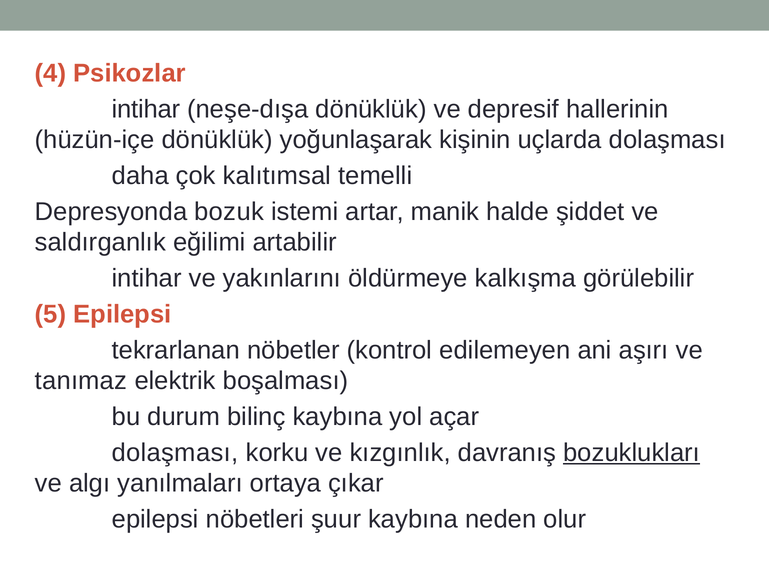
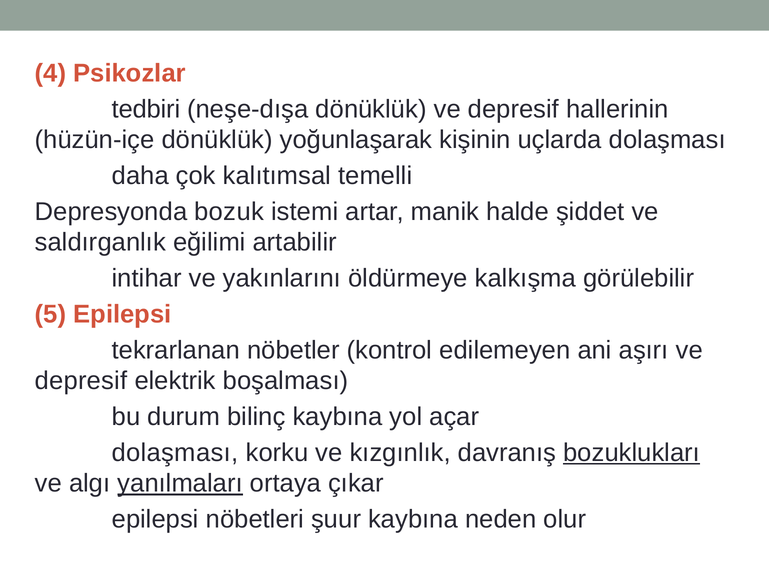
intihar at (146, 109): intihar -> tedbiri
tanımaz at (81, 381): tanımaz -> depresif
yanılmaları underline: none -> present
